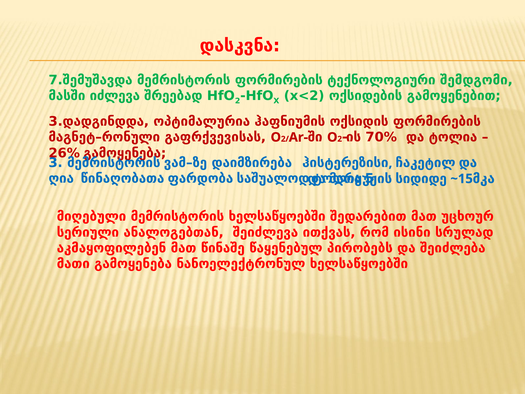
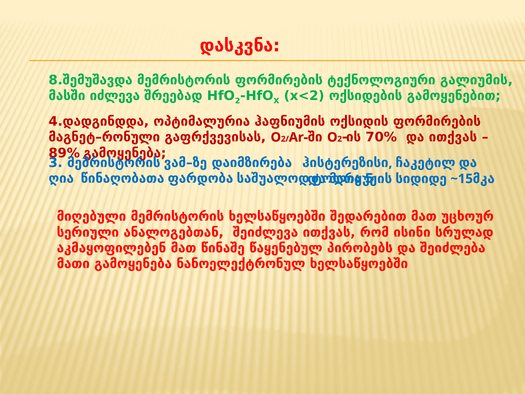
7.შემუშავდა: 7.შემუშავდა -> 8.შემუშავდა
შემდგომი: შემდგომი -> გალიუმის
3.დადგინდდა: 3.დადგინდდა -> 4.დადგინდდა
და ტოლია: ტოლია -> ითქვას
26%: 26% -> 89%
